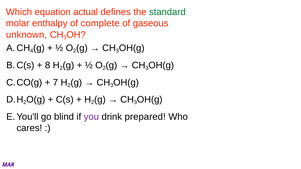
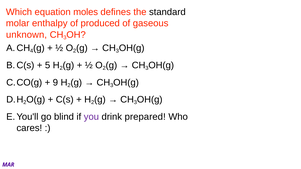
actual: actual -> moles
standard colour: green -> black
complete: complete -> produced
8: 8 -> 5
7: 7 -> 9
